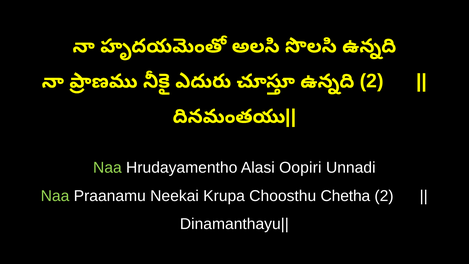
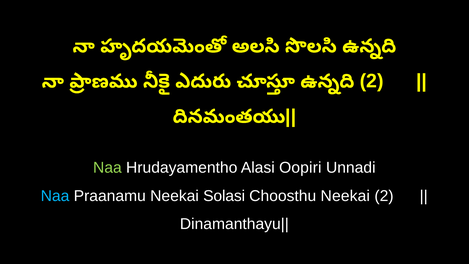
Naa at (55, 196) colour: light green -> light blue
Krupa: Krupa -> Solasi
Choosthu Chetha: Chetha -> Neekai
